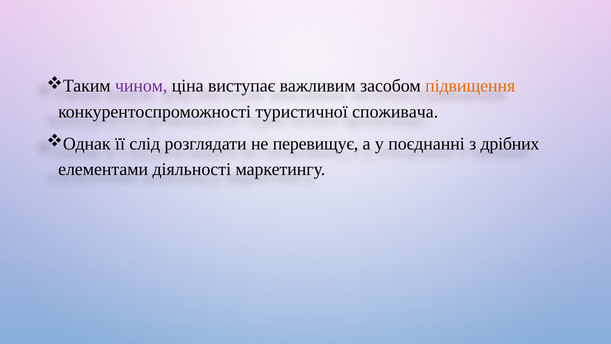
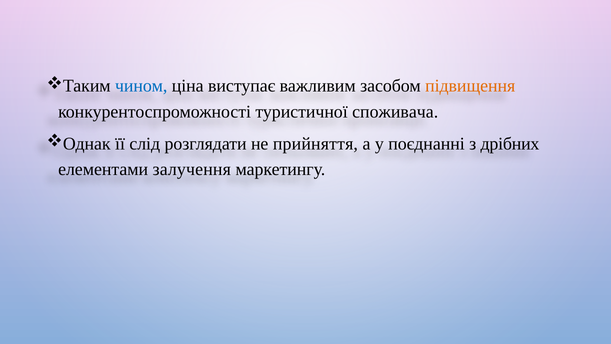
чином colour: purple -> blue
перевищує: перевищує -> прийняття
діяльності: діяльності -> залучення
